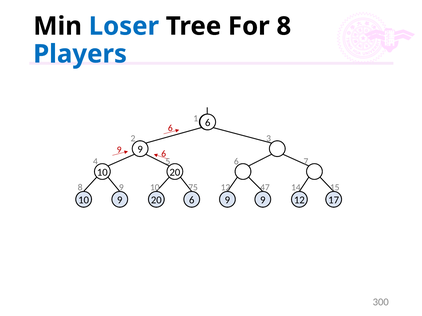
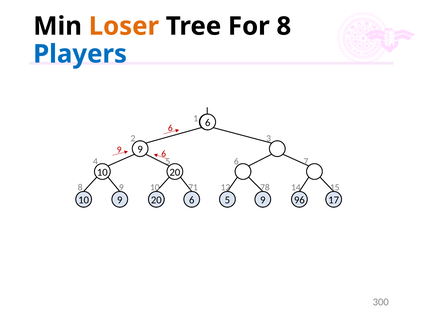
Loser colour: blue -> orange
75: 75 -> 71
47: 47 -> 78
6 9: 9 -> 5
9 12: 12 -> 96
